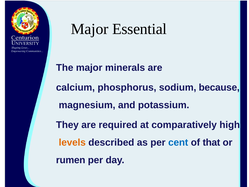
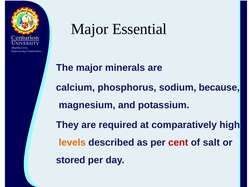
cent colour: blue -> red
that: that -> salt
rumen: rumen -> stored
